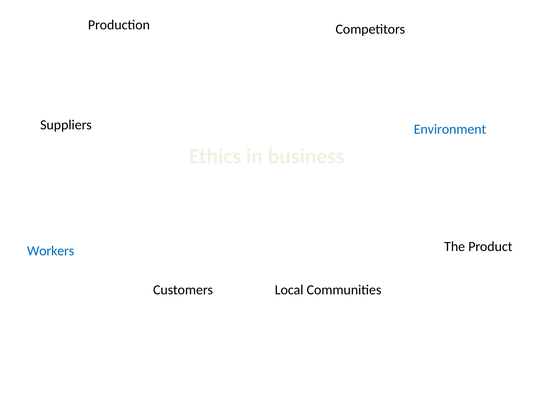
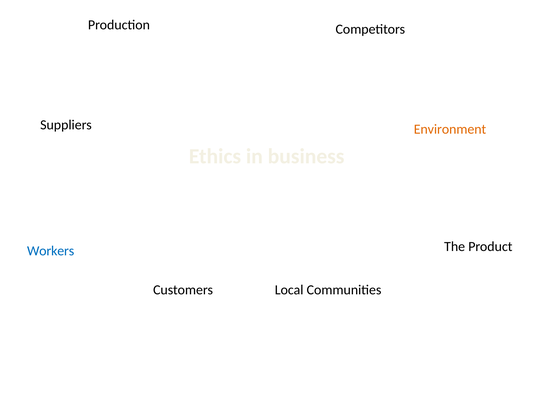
Environment colour: blue -> orange
